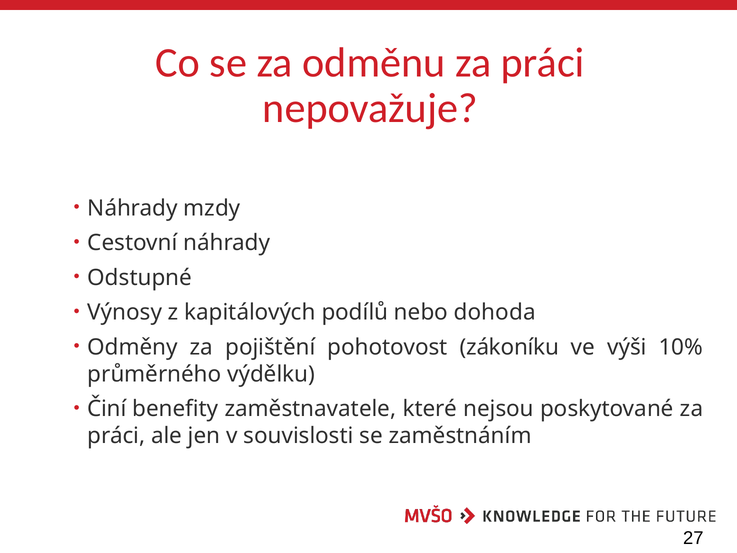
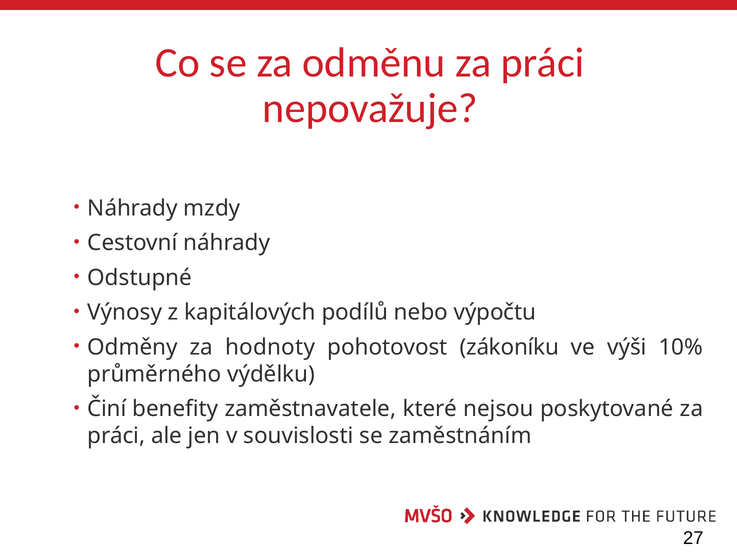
dohoda: dohoda -> výpočtu
pojištění: pojištění -> hodnoty
